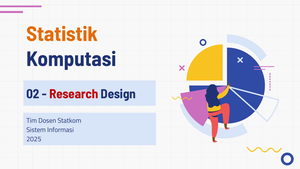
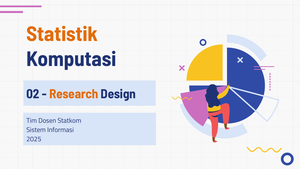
Research colour: red -> orange
